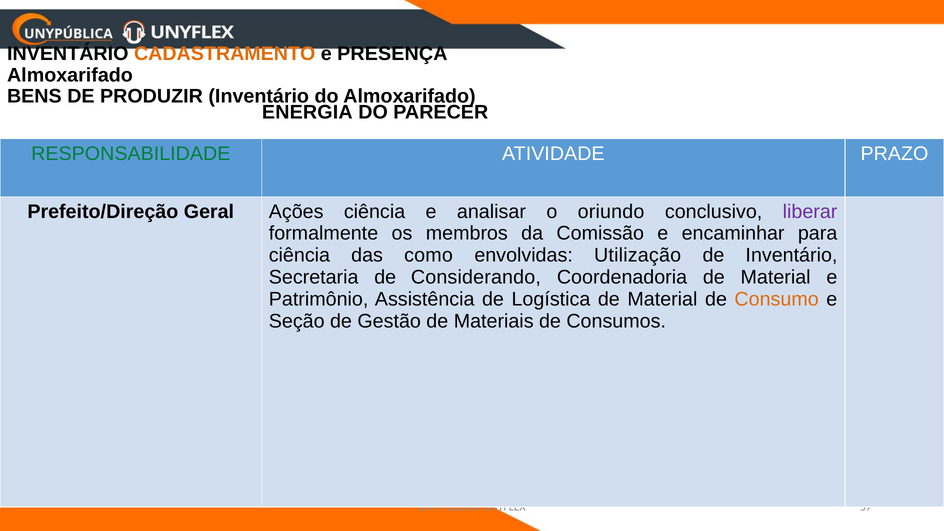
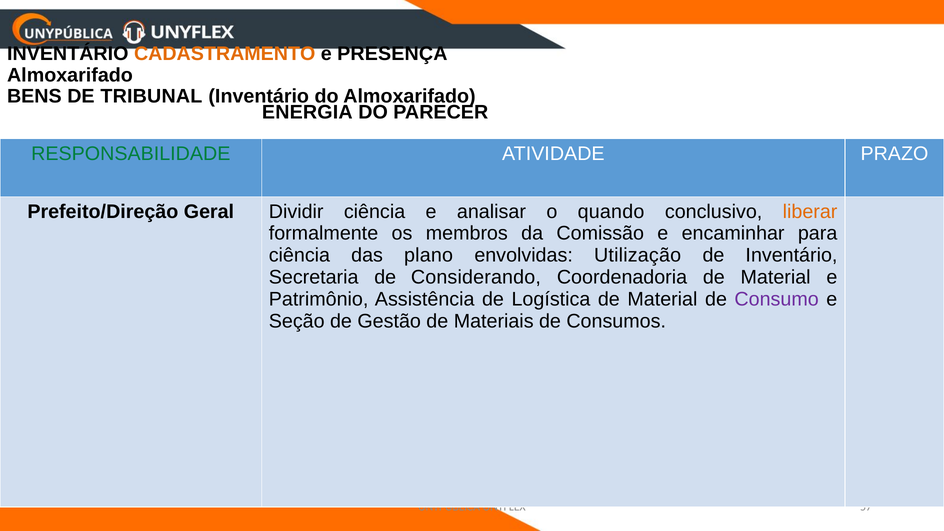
PRODUZIR: PRODUZIR -> TRIBUNAL
Ações: Ações -> Dividir
oriundo: oriundo -> quando
liberar colour: purple -> orange
como: como -> plano
Consumo colour: orange -> purple
